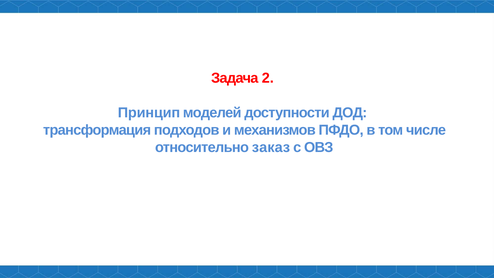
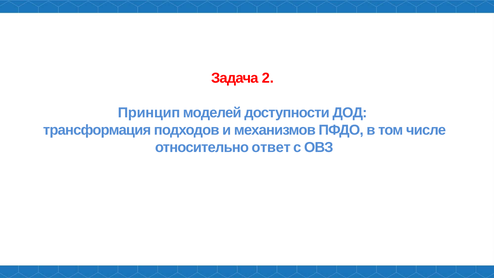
заказ: заказ -> ответ
